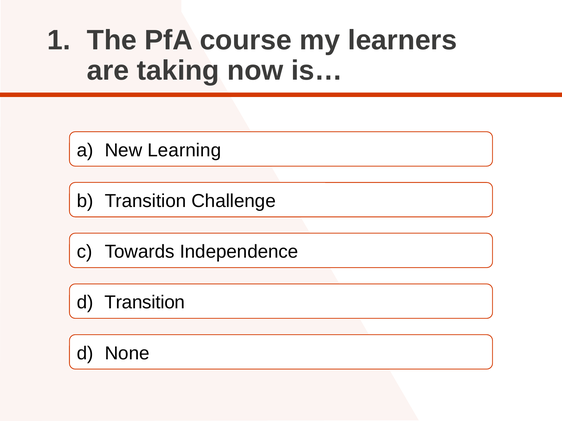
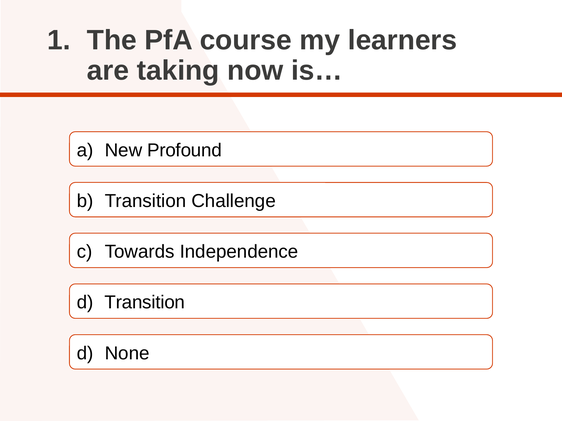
Learning: Learning -> Profound
